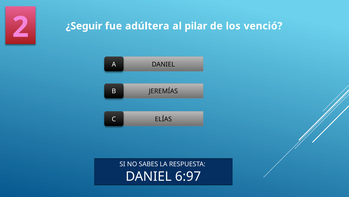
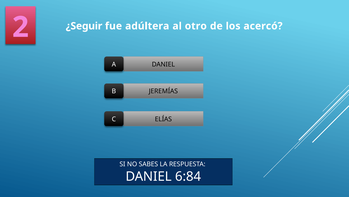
pilar: pilar -> otro
venció: venció -> acercó
6:97: 6:97 -> 6:84
